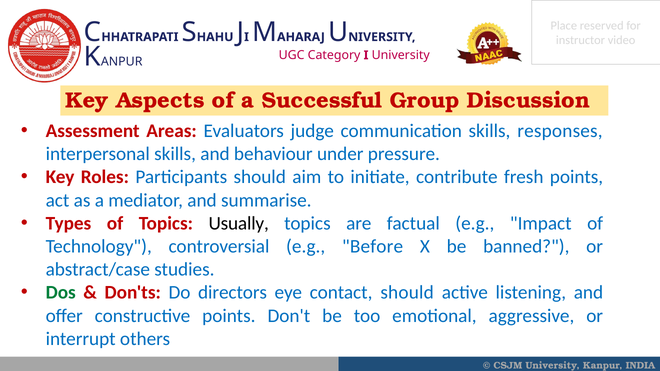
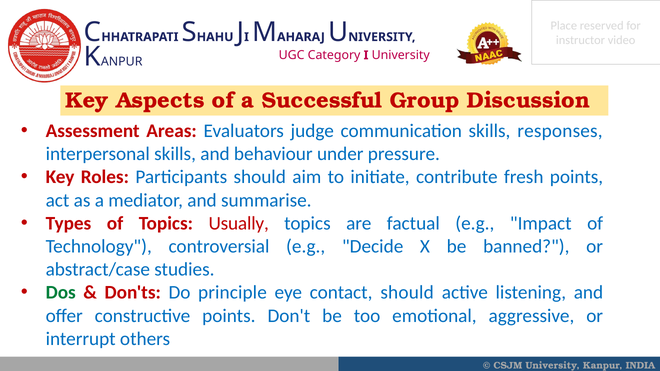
Usually colour: black -> red
Before: Before -> Decide
directors: directors -> principle
